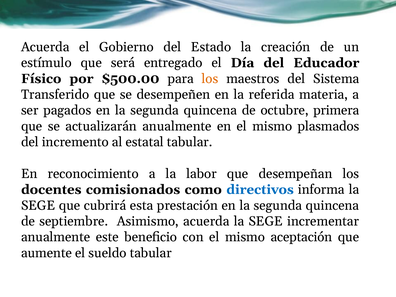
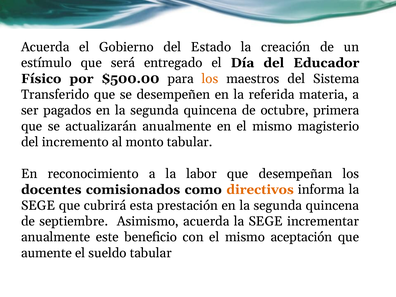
plasmados: plasmados -> magisterio
estatal: estatal -> monto
directivos colour: blue -> orange
